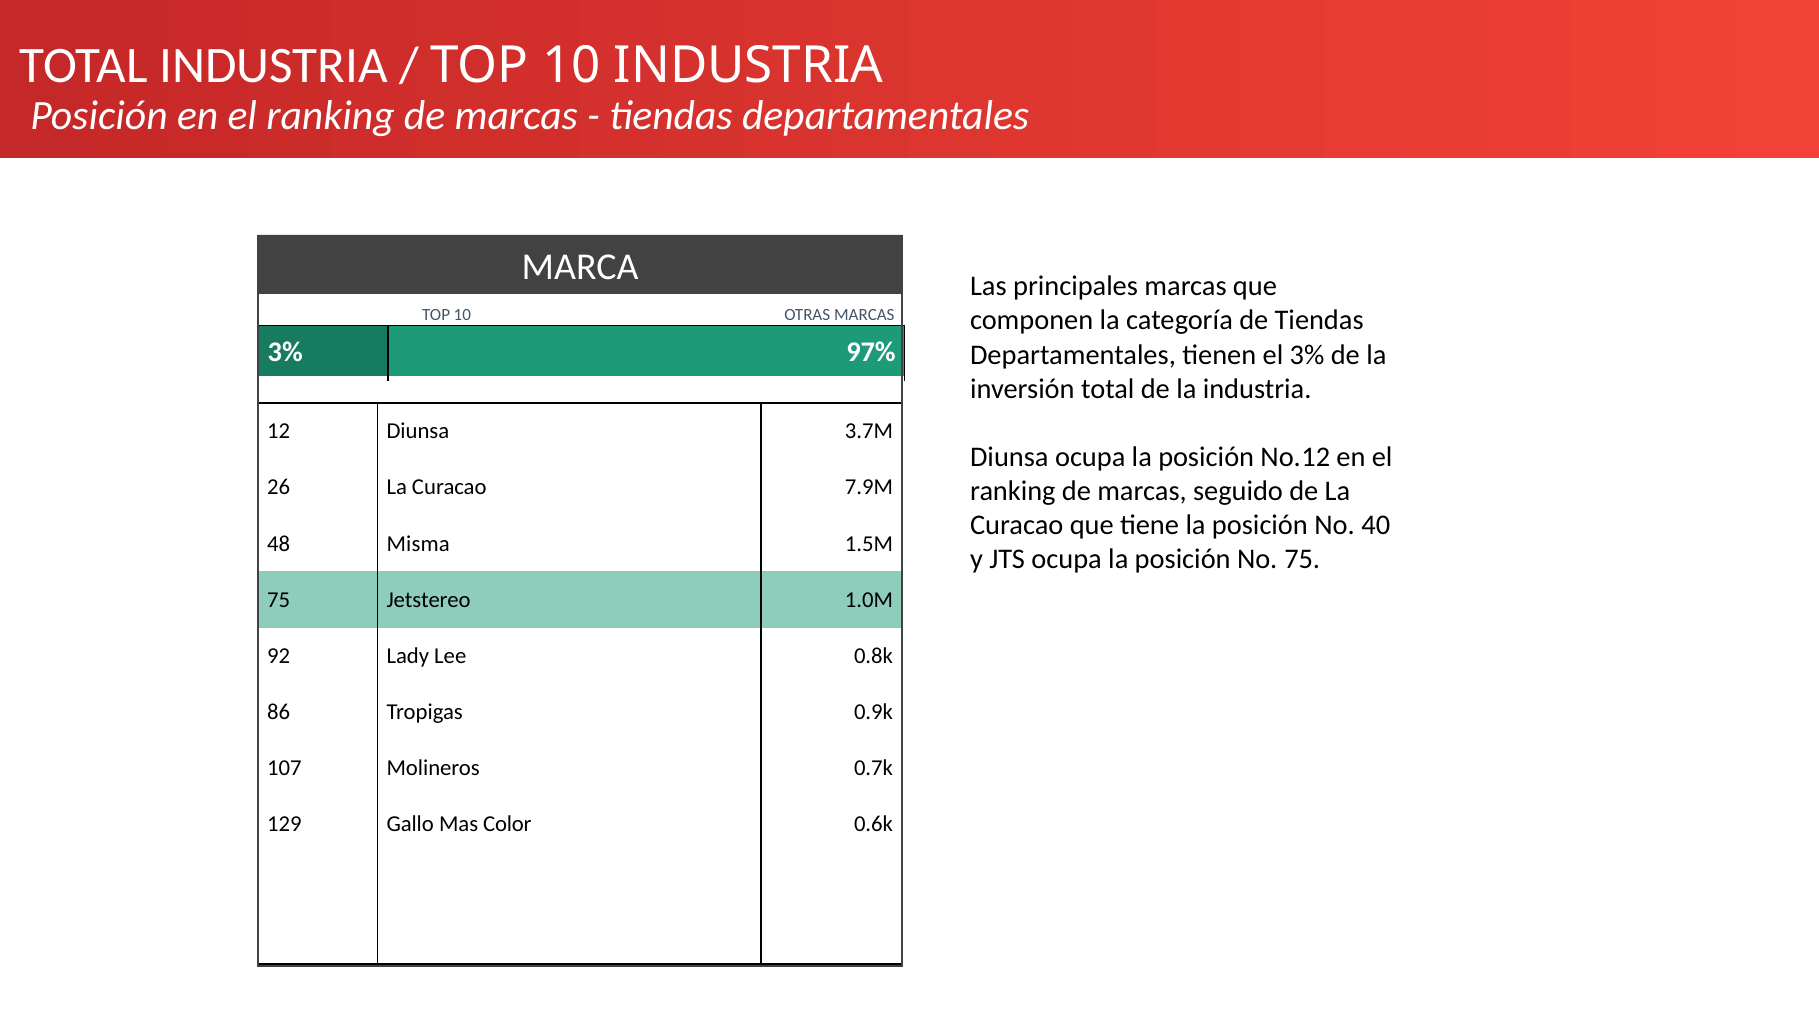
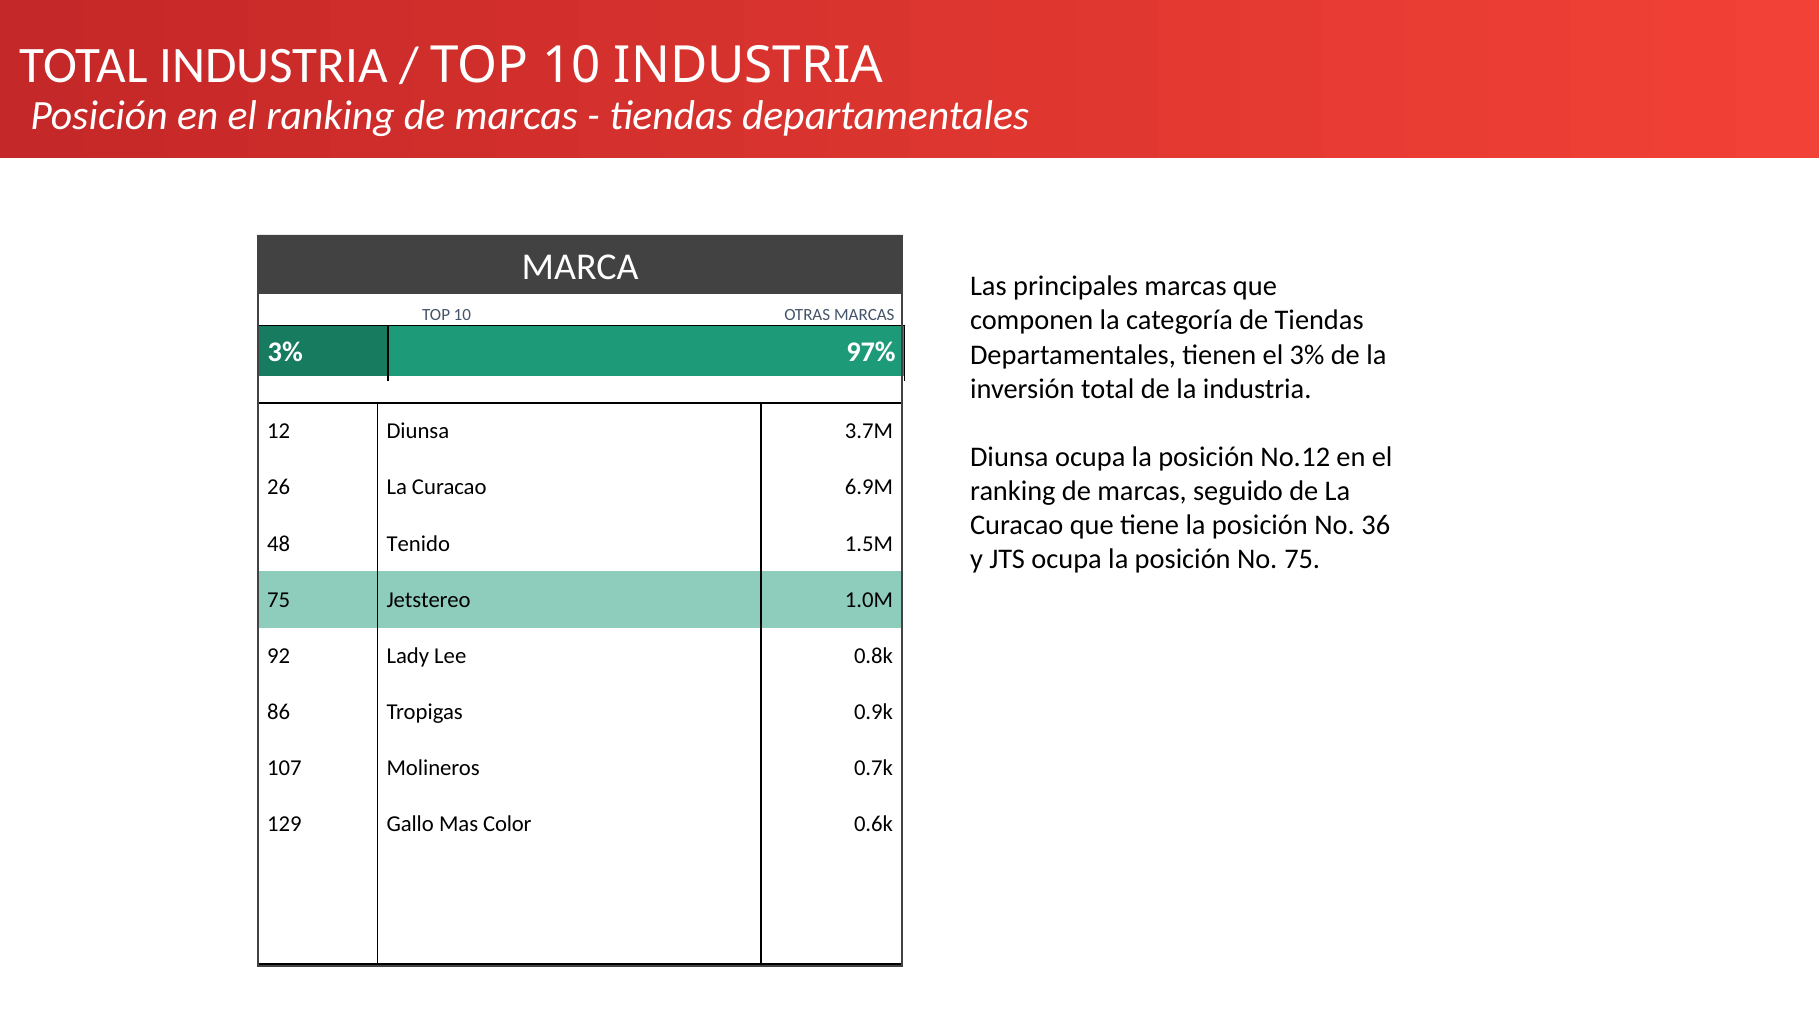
7.9M: 7.9M -> 6.9M
40: 40 -> 36
Misma: Misma -> Tenido
